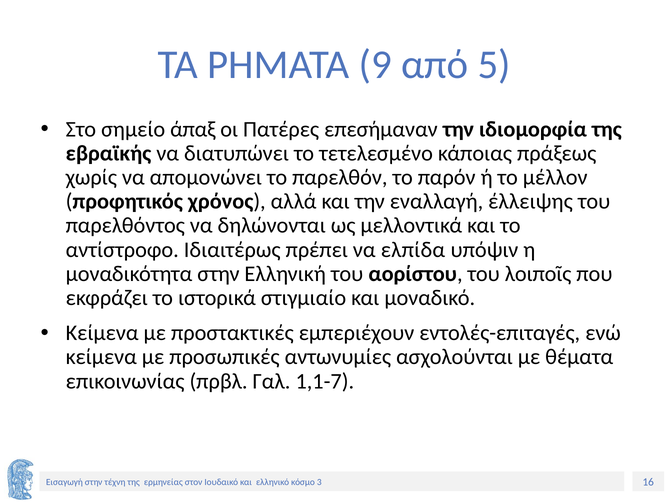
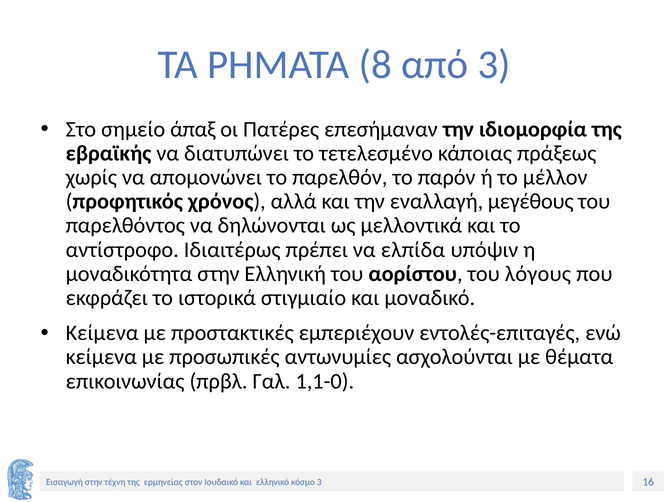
9: 9 -> 8
από 5: 5 -> 3
έλλειψης: έλλειψης -> μεγέθους
λοιποῖς: λοιποῖς -> λόγους
1,1-7: 1,1-7 -> 1,1-0
